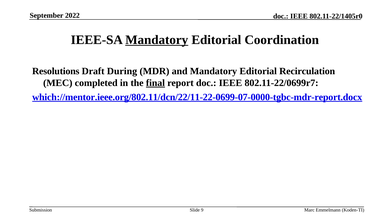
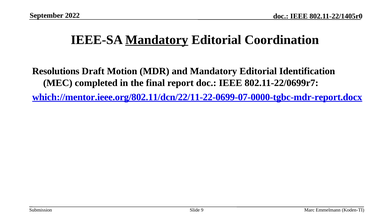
During: During -> Motion
Recirculation: Recirculation -> Identification
final underline: present -> none
